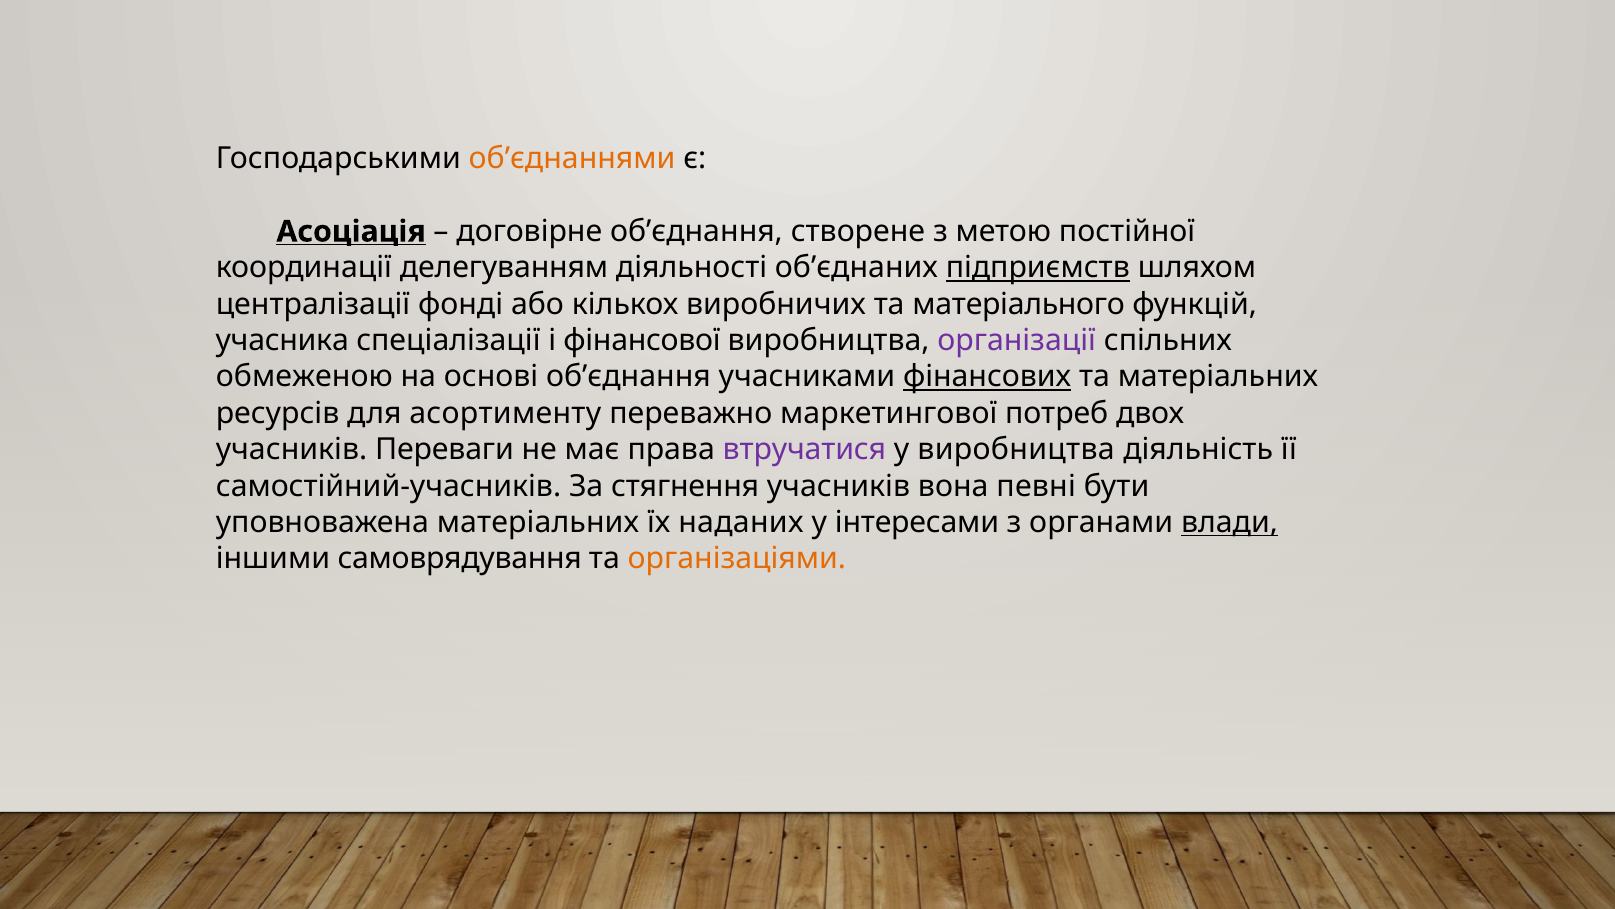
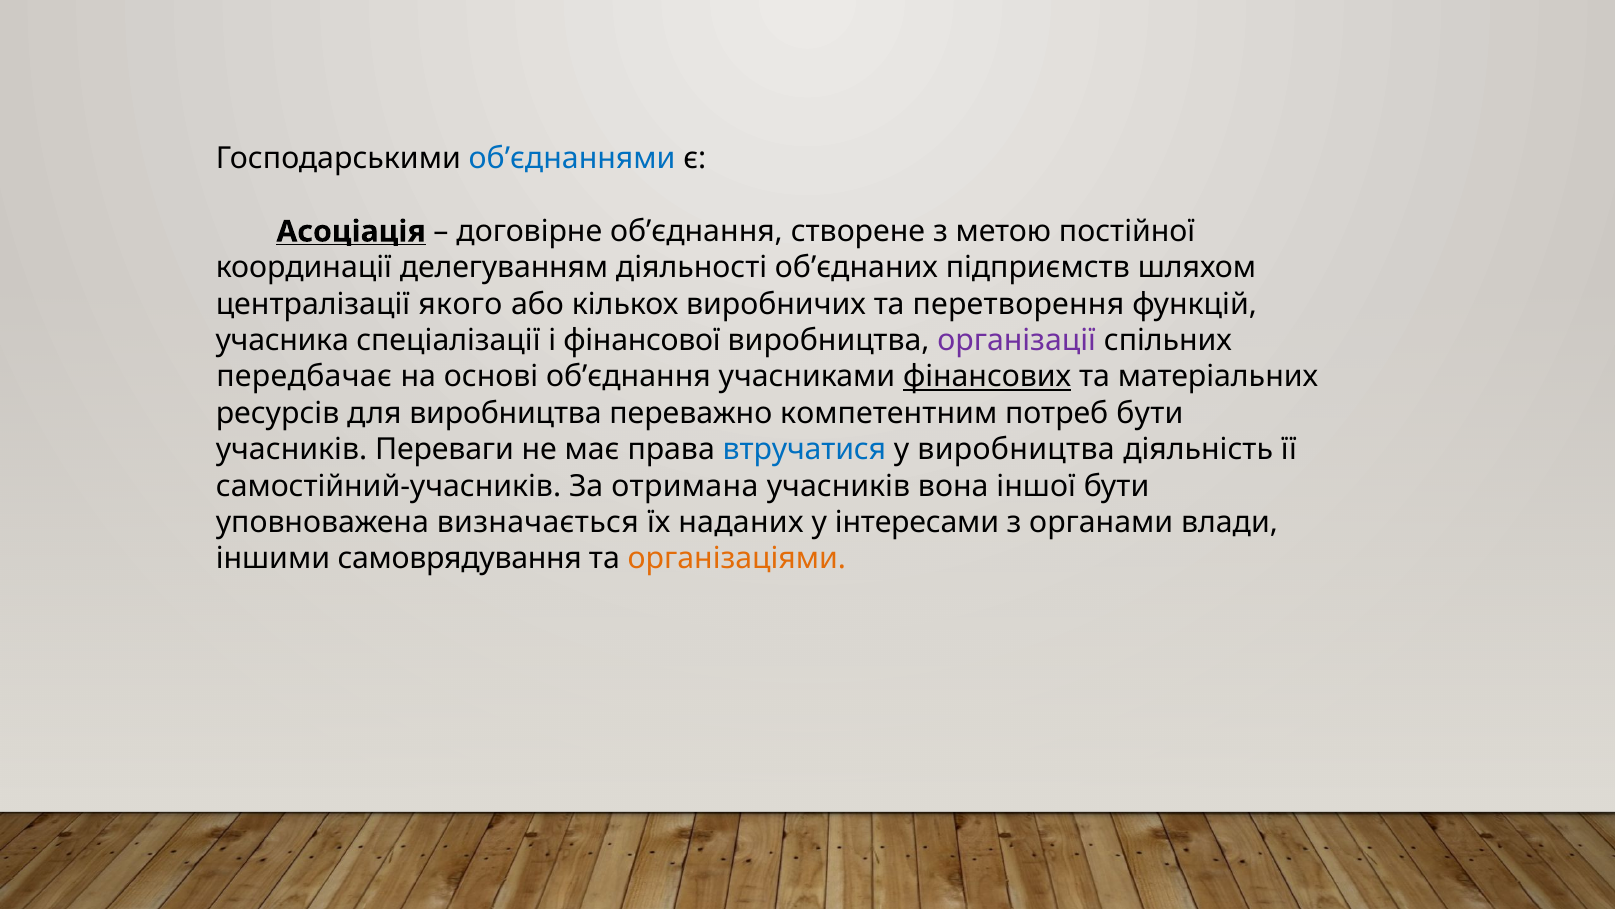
обʼєднаннями colour: orange -> blue
підприємств underline: present -> none
фонді: фонді -> якого
матеріального: матеріального -> перетворення
обмеженою: обмеженою -> передбачає
для асортименту: асортименту -> виробництва
маркетингової: маркетингової -> компетентним
потреб двох: двох -> бути
втручатися colour: purple -> blue
стягнення: стягнення -> отримана
певні: певні -> іншої
уповноважена матеріальних: матеріальних -> визначається
влади underline: present -> none
